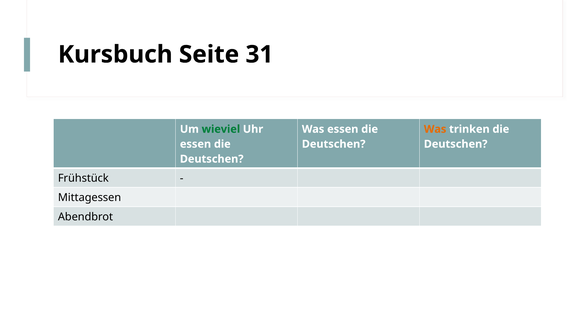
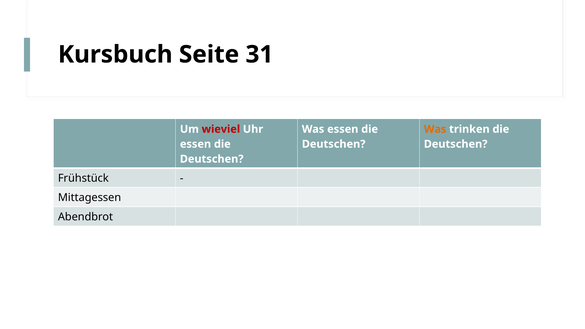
wieviel colour: green -> red
